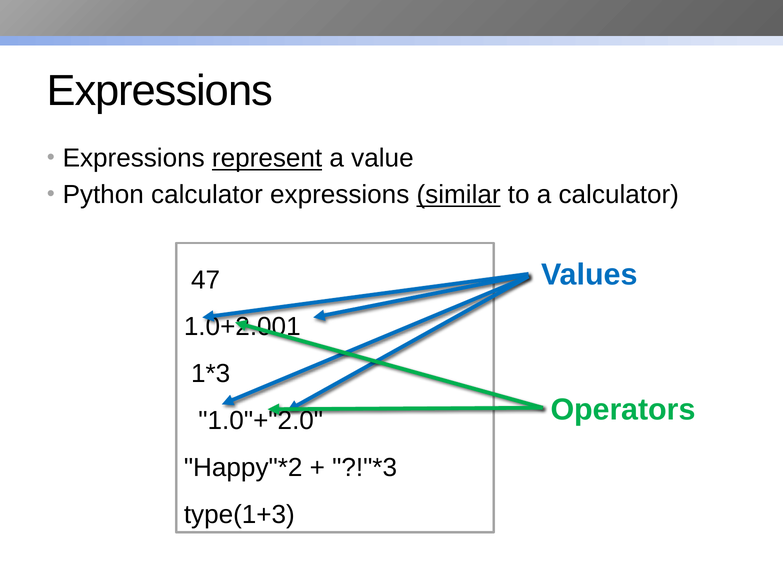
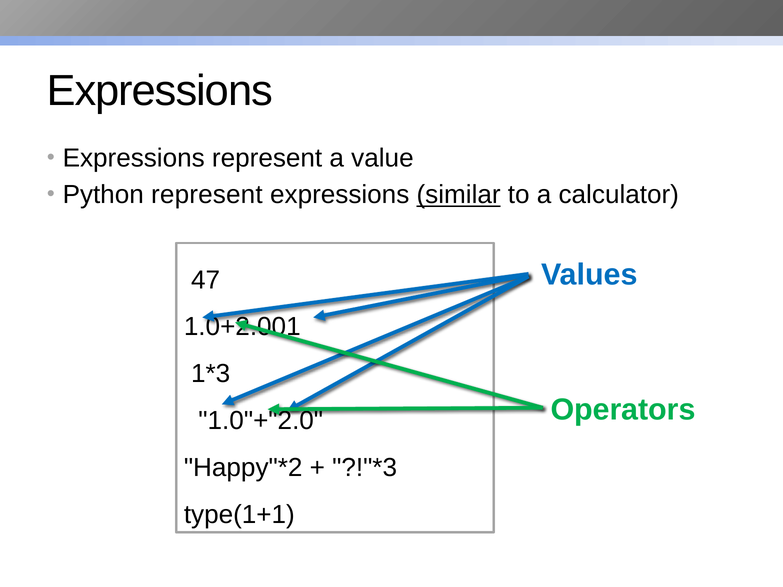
represent at (267, 158) underline: present -> none
Python calculator: calculator -> represent
type(1+3: type(1+3 -> type(1+1
